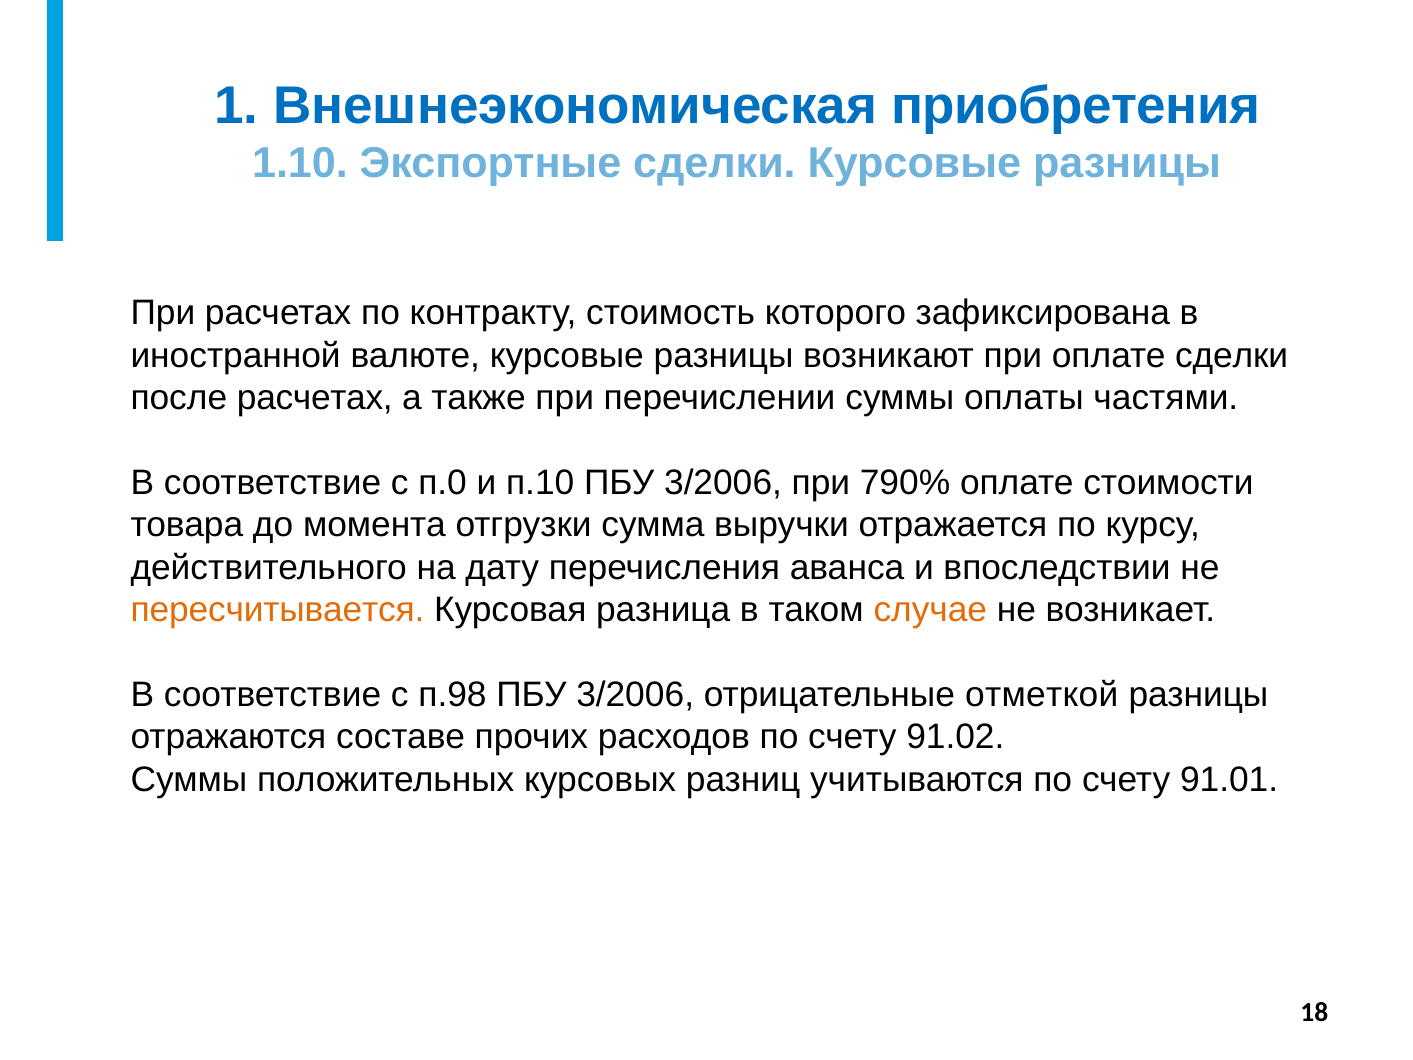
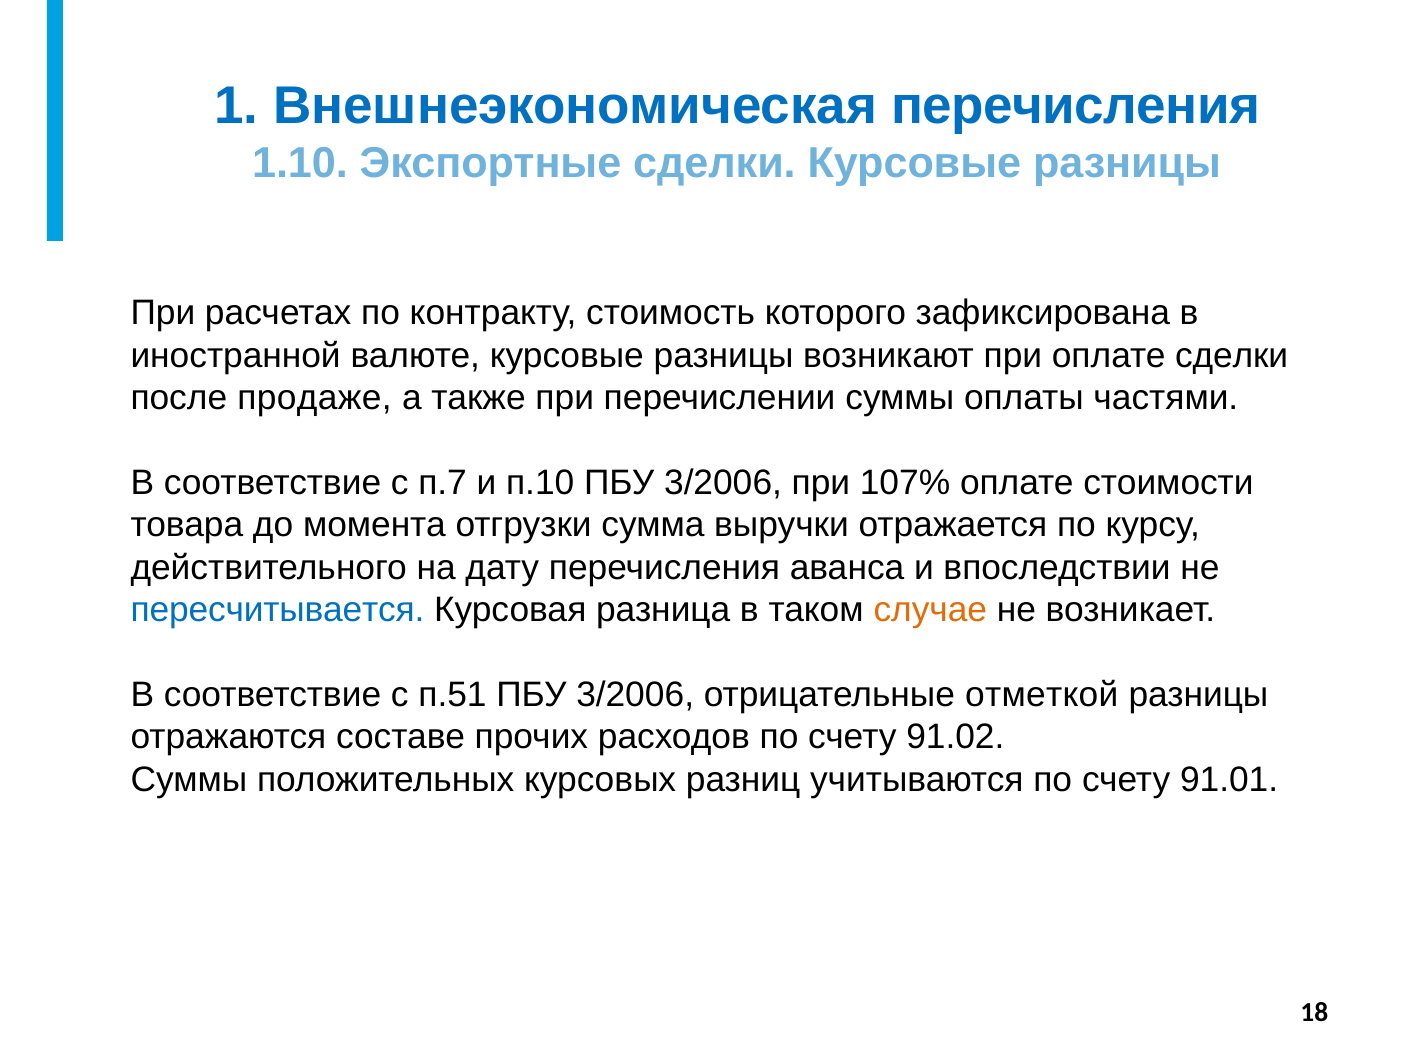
Внешнеэкономическая приобретения: приобретения -> перечисления
после расчетах: расчетах -> продаже
п.0: п.0 -> п.7
790%: 790% -> 107%
пересчитывается colour: orange -> blue
п.98: п.98 -> п.51
